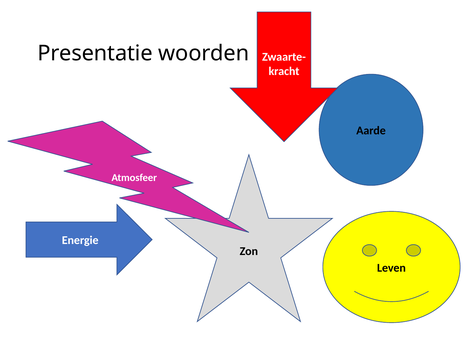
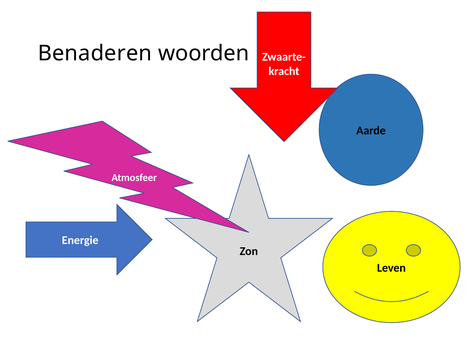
Presentatie: Presentatie -> Benaderen
